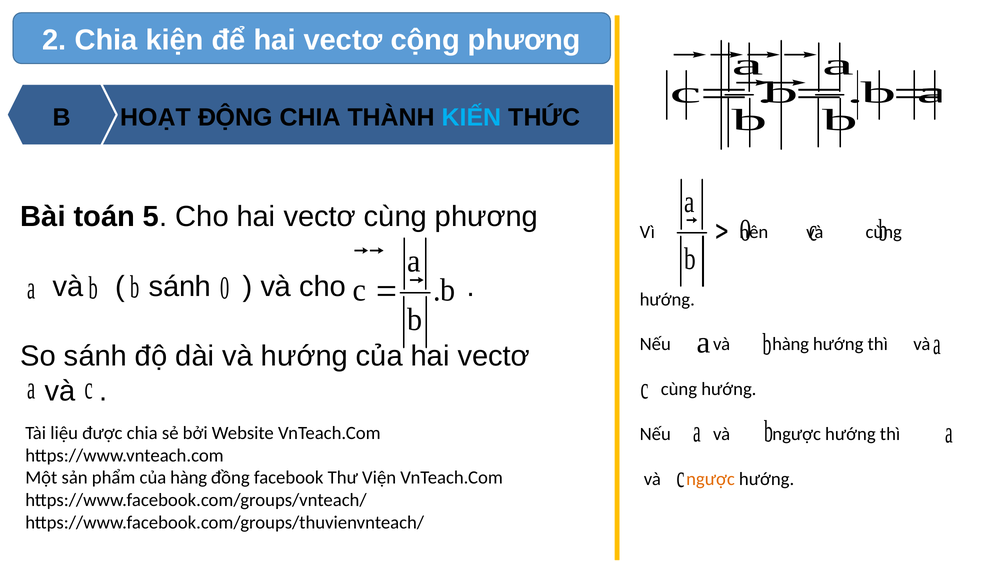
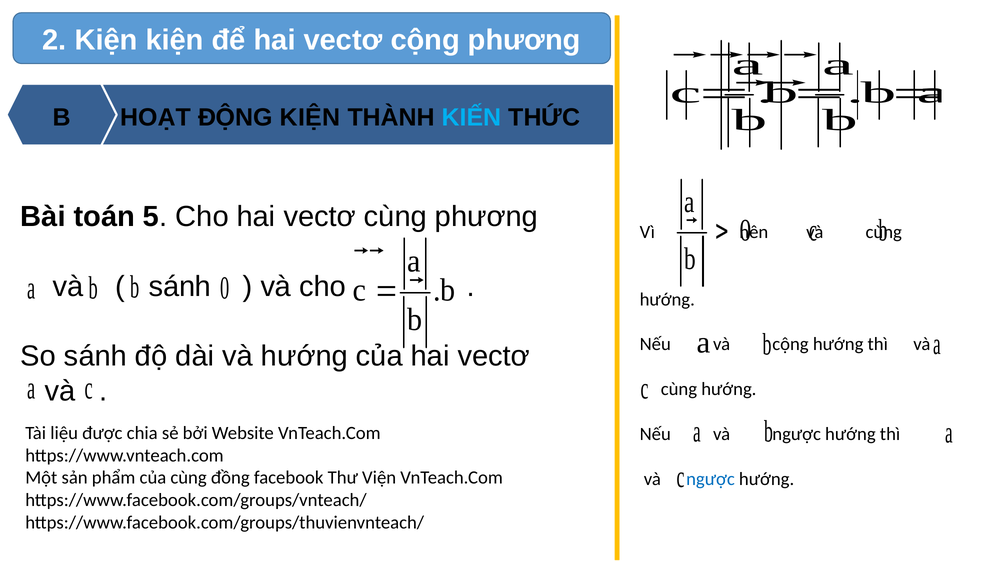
2 Chia: Chia -> Kiện
ĐỘNG CHIA: CHIA -> KIỆN
và hàng: hàng -> cộng
của hàng: hàng -> cùng
ngược at (710, 479) colour: orange -> blue
